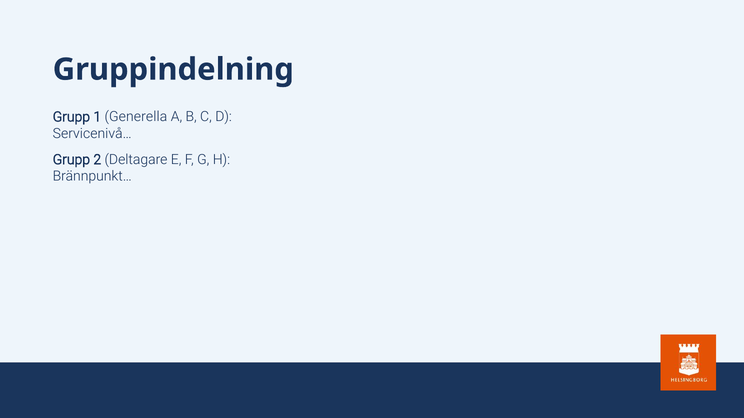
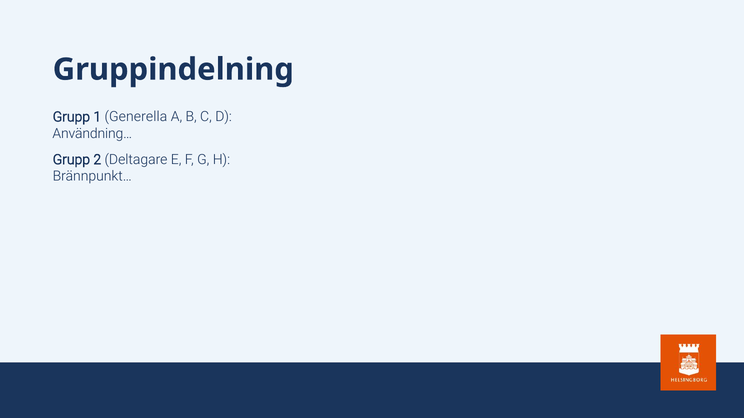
Servicenivå…: Servicenivå… -> Användning…
